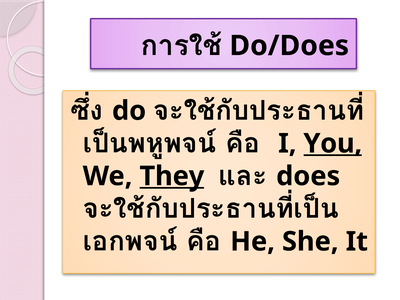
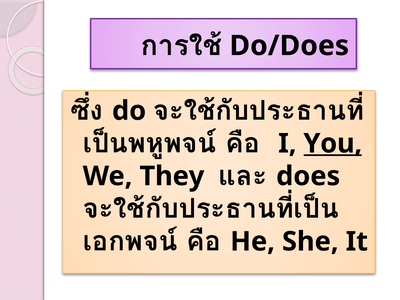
They underline: present -> none
